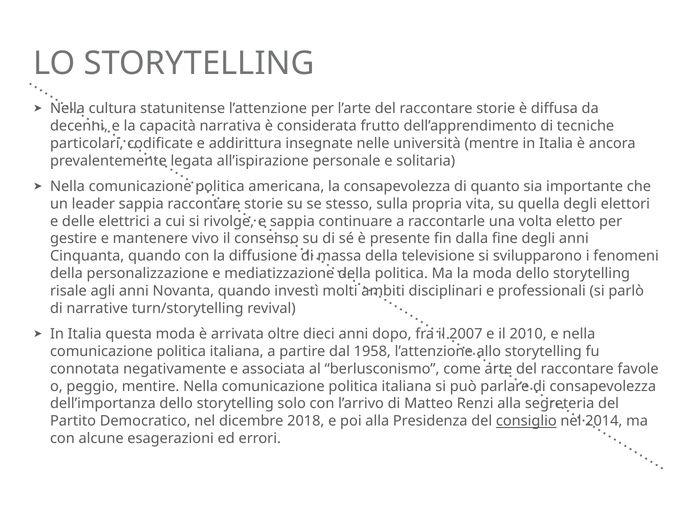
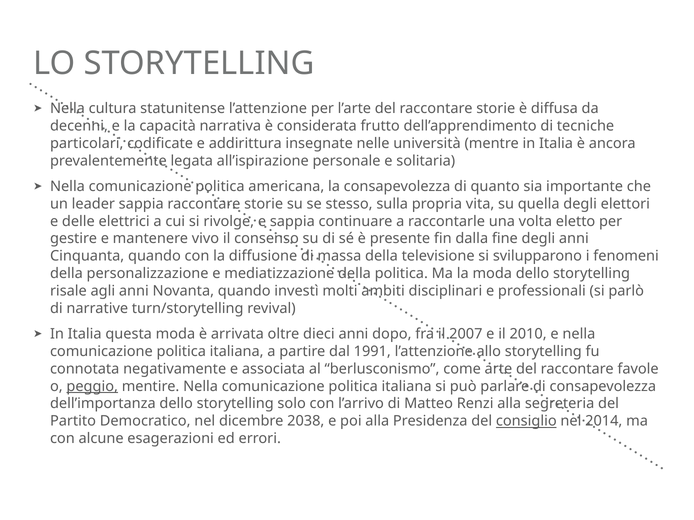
1958: 1958 -> 1991
peggio underline: none -> present
2018: 2018 -> 2038
